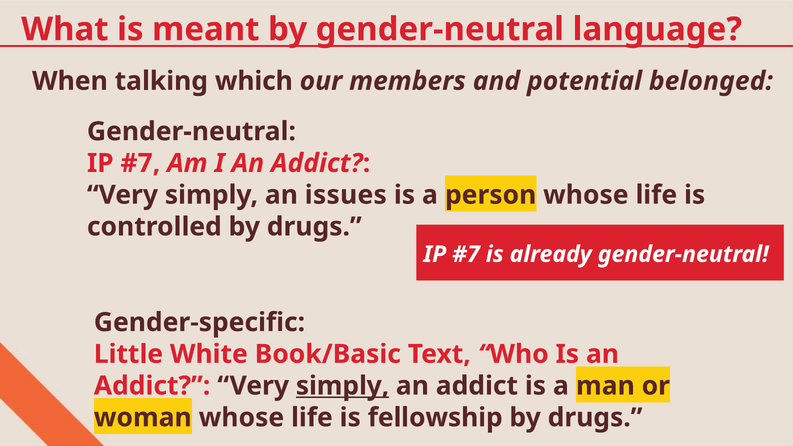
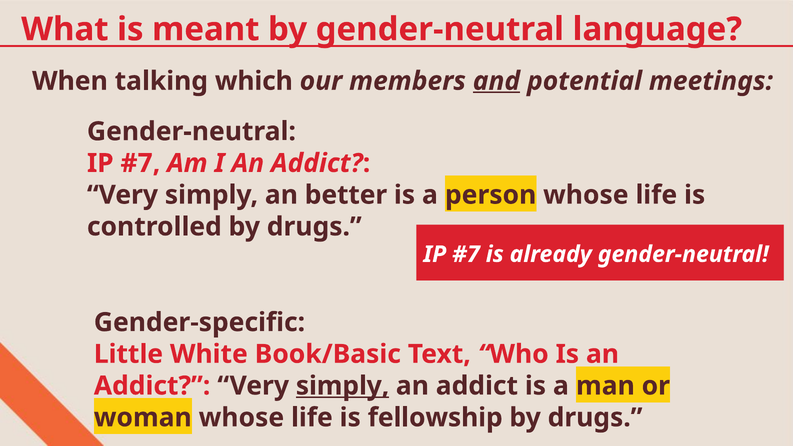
and underline: none -> present
belonged: belonged -> meetings
issues: issues -> better
